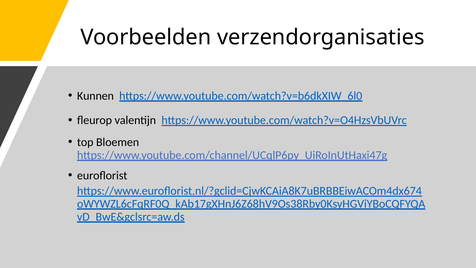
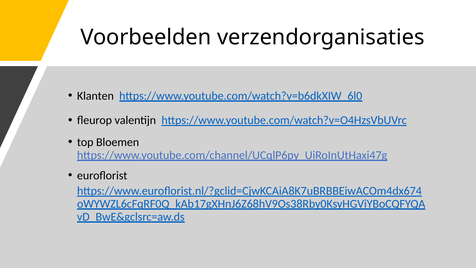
Kunnen: Kunnen -> Klanten
